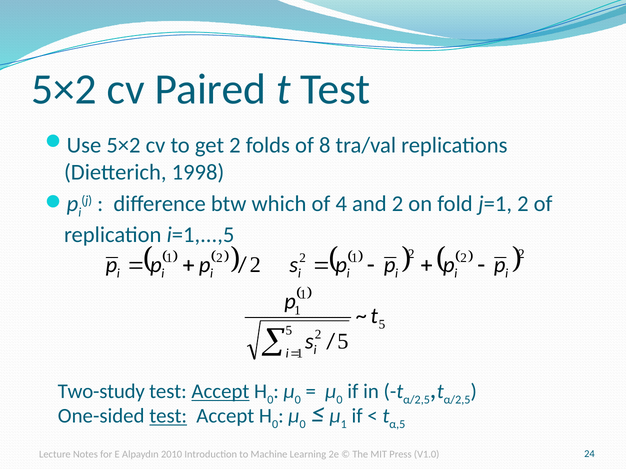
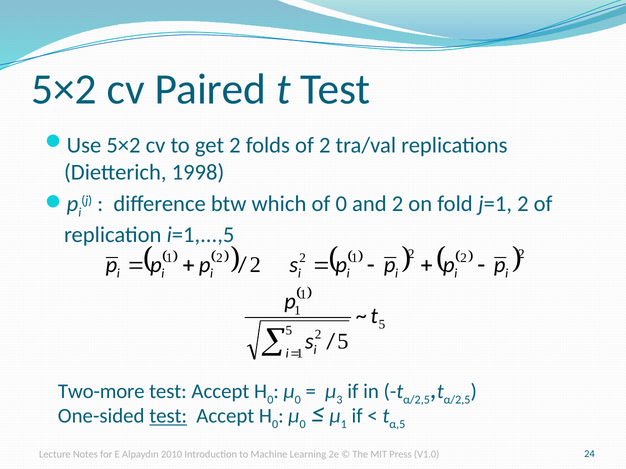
of 8: 8 -> 2
of 4: 4 -> 0
Two-study: Two-study -> Two-more
Accept at (220, 392) underline: present -> none
0 at (340, 400): 0 -> 3
